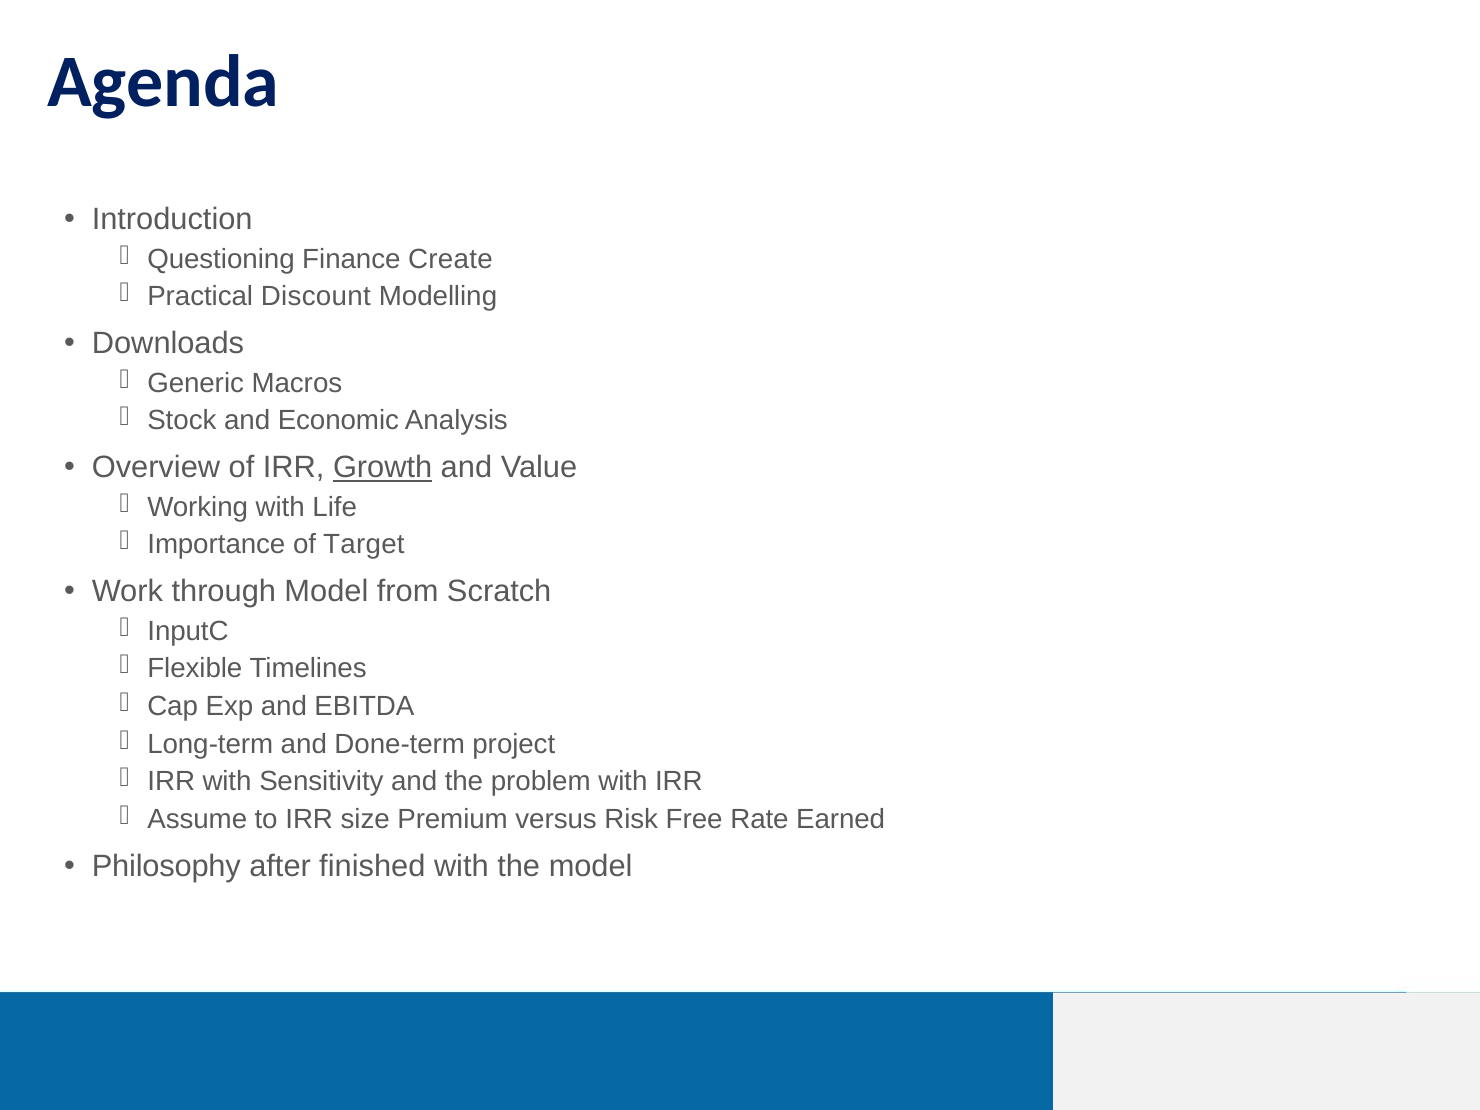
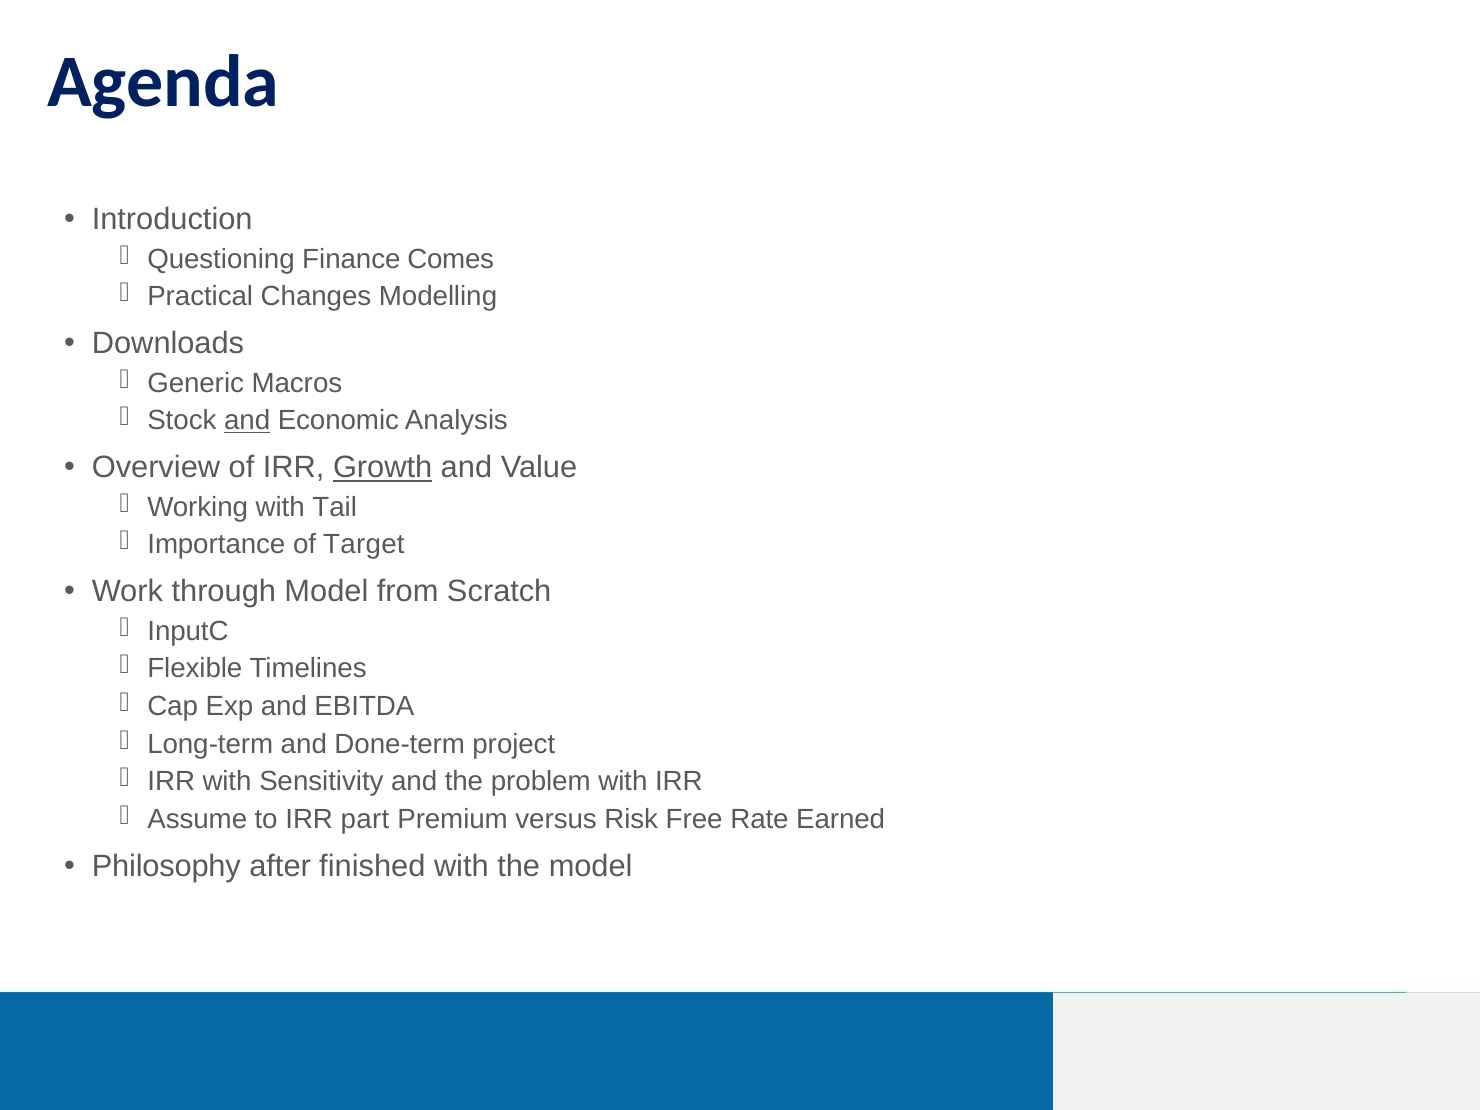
Create: Create -> Comes
Discount: Discount -> Changes
and at (247, 421) underline: none -> present
Life: Life -> Tail
size: size -> part
